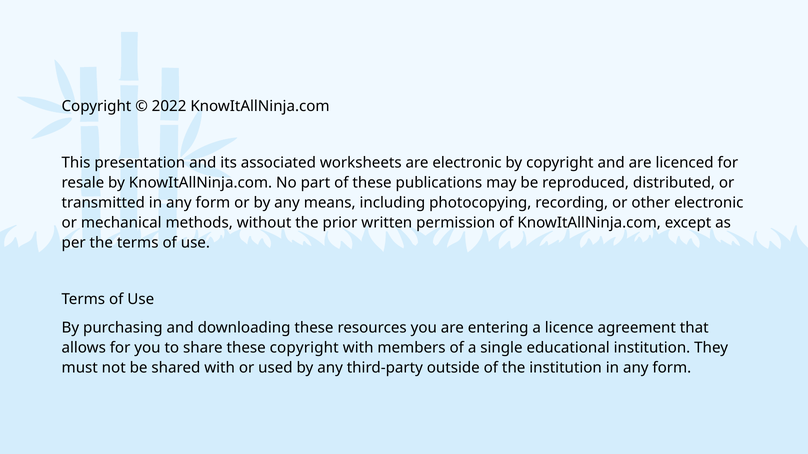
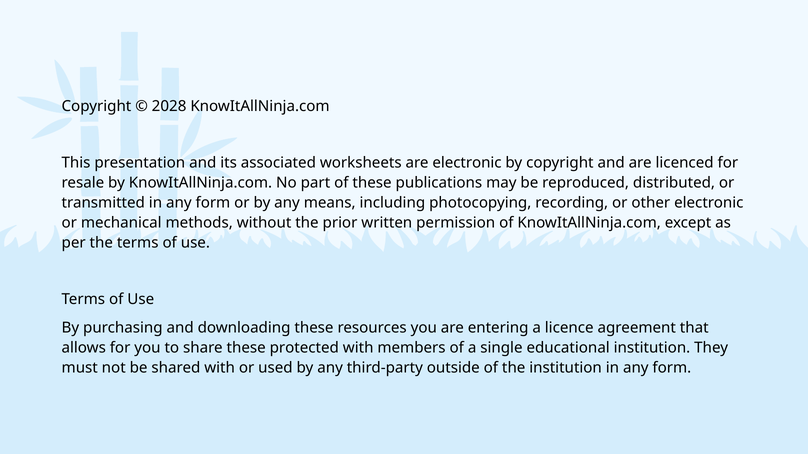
2022: 2022 -> 2028
these copyright: copyright -> protected
